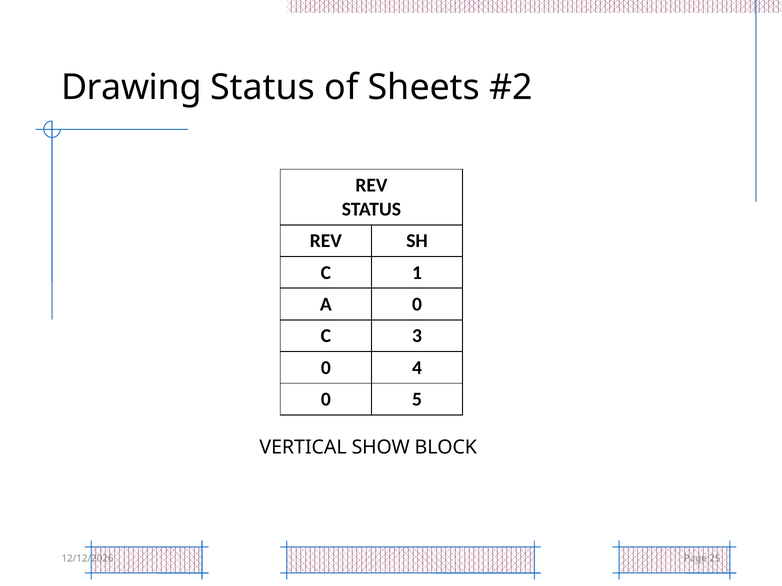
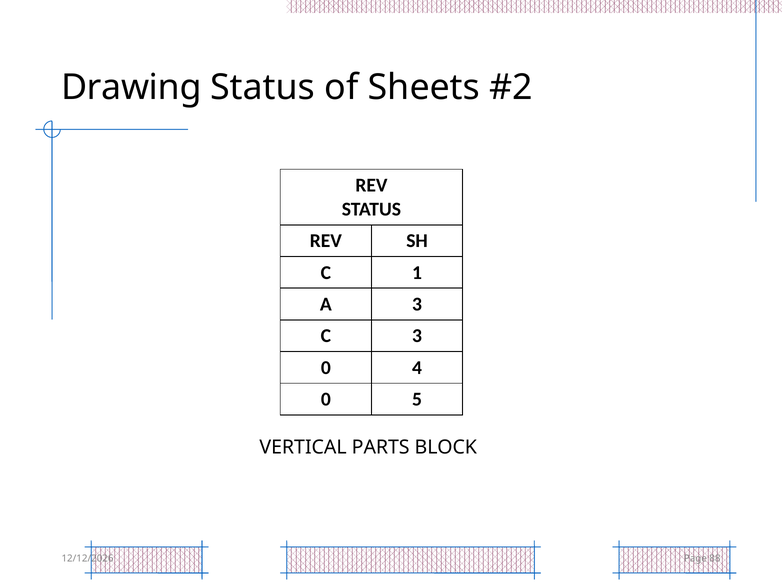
A 0: 0 -> 3
SHOW: SHOW -> PARTS
25: 25 -> 88
